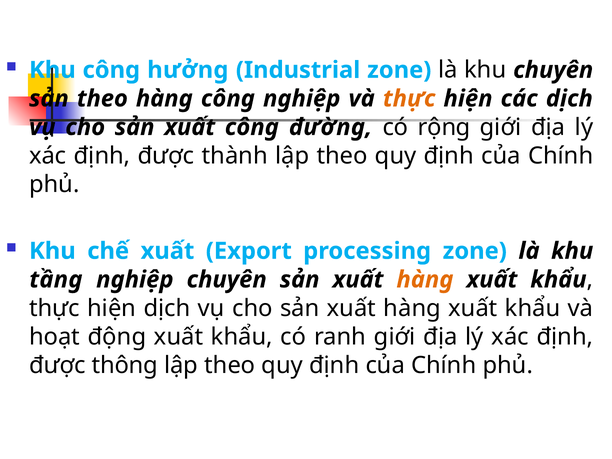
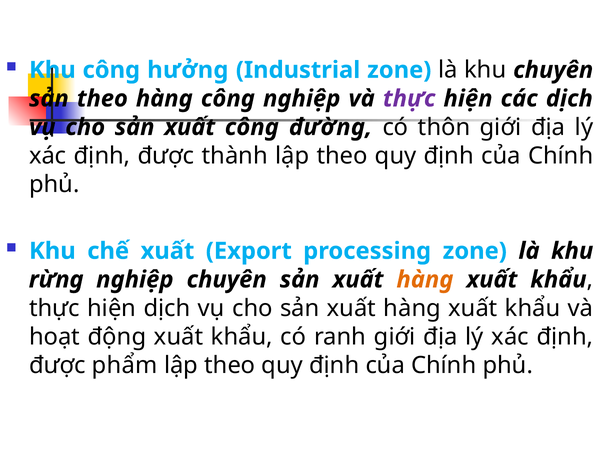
thực at (409, 99) colour: orange -> purple
rộng: rộng -> thôn
tầng: tầng -> rừng
thông: thông -> phẩm
